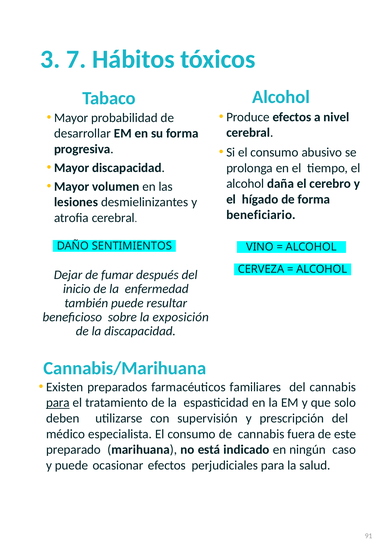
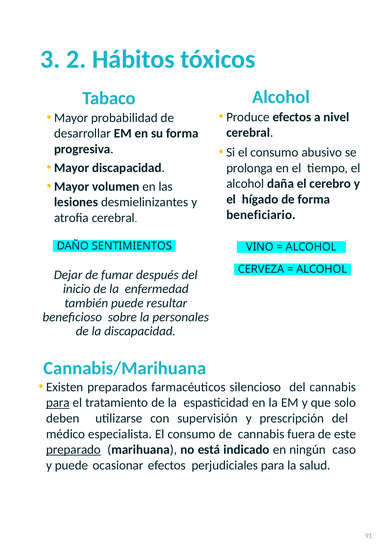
7: 7 -> 2
exposición: exposición -> personales
familiares: familiares -> silencioso
preparado underline: none -> present
